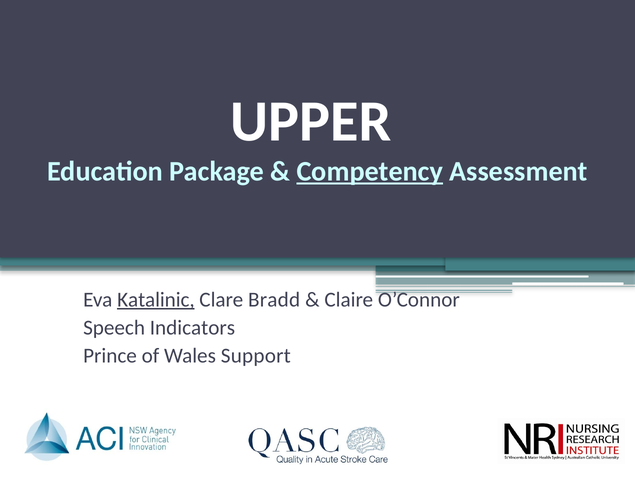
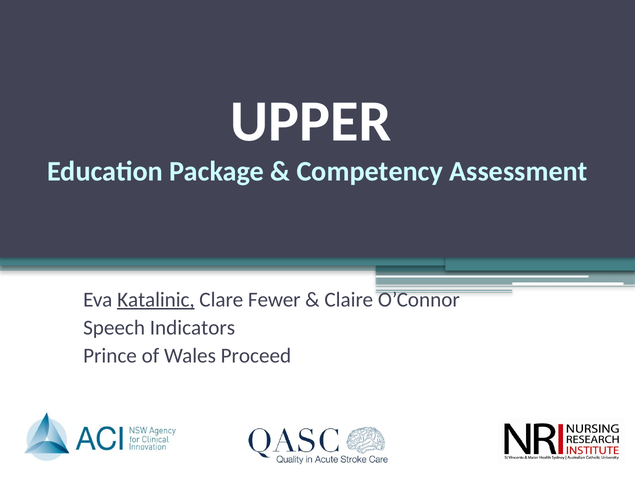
Competency underline: present -> none
Bradd: Bradd -> Fewer
Support: Support -> Proceed
